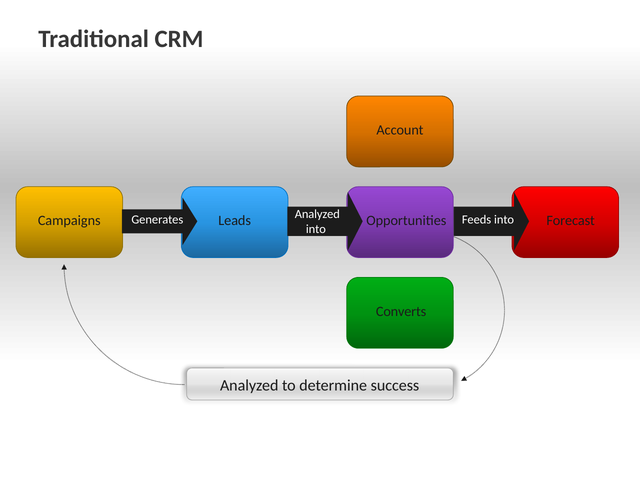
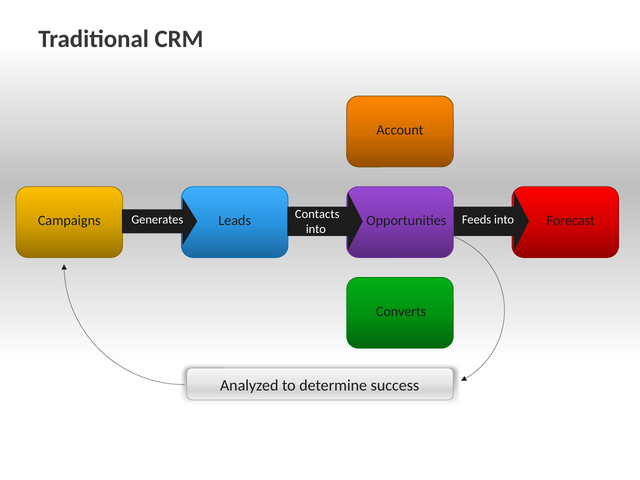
Generates Analyzed: Analyzed -> Contacts
